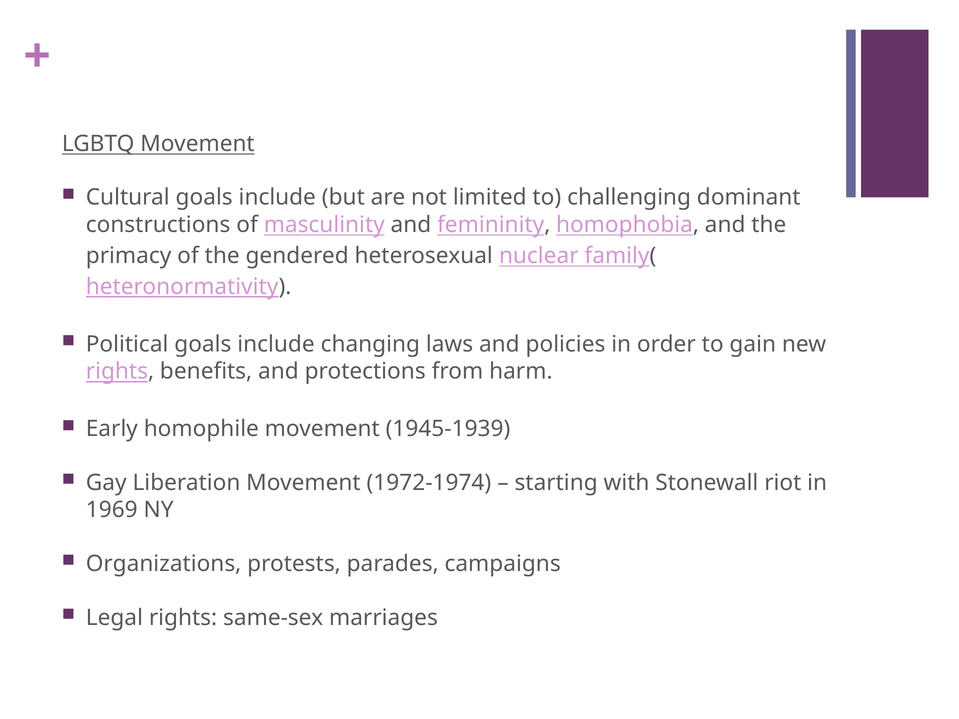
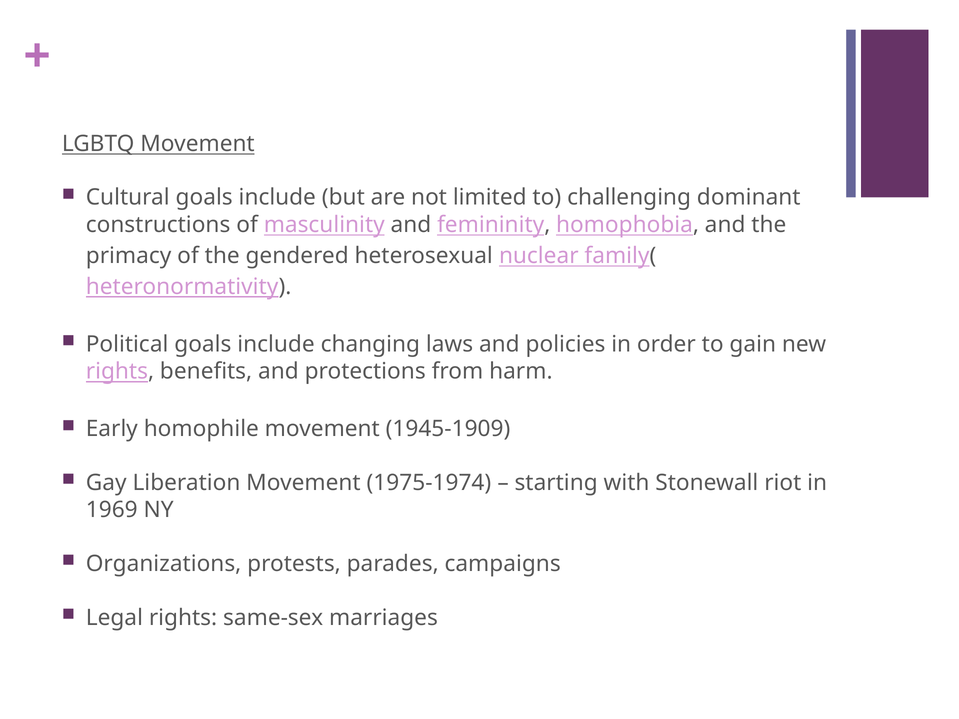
1945-1939: 1945-1939 -> 1945-1909
1972-1974: 1972-1974 -> 1975-1974
